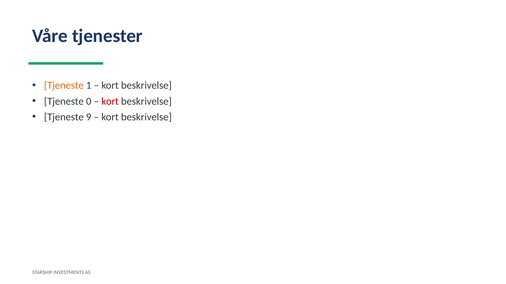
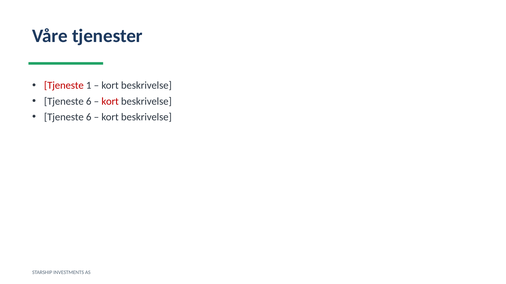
Tjeneste at (64, 86) colour: orange -> red
0 at (89, 102): 0 -> 6
9 at (89, 117): 9 -> 6
